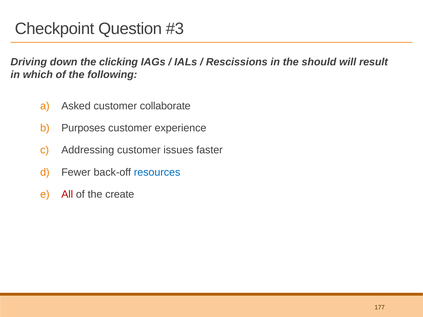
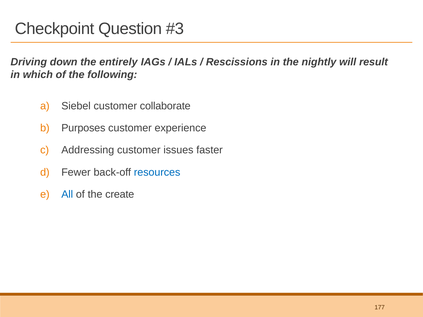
clicking: clicking -> entirely
should: should -> nightly
Asked: Asked -> Siebel
All at (67, 194) colour: red -> blue
